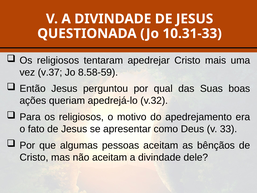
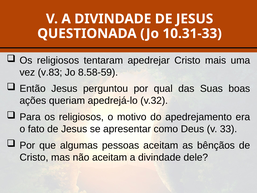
v.37: v.37 -> v.83
